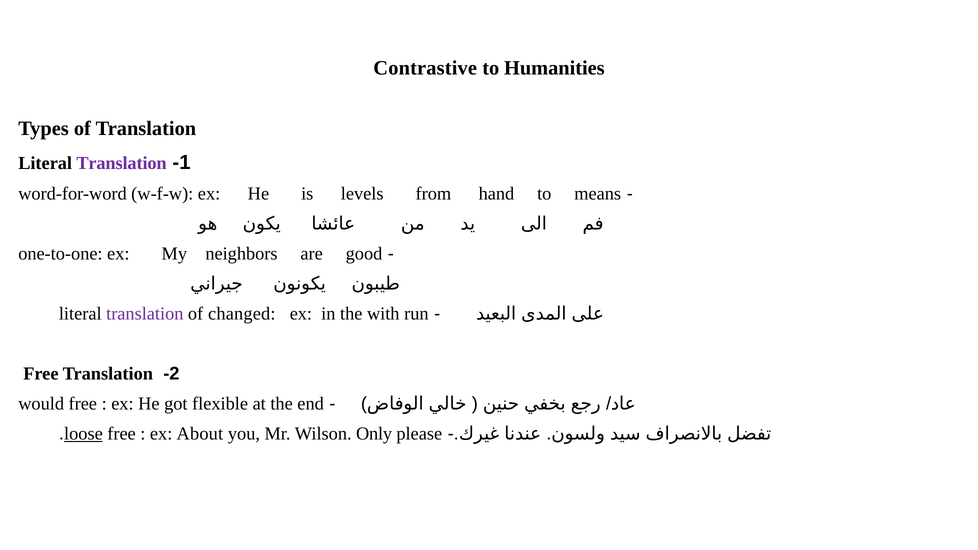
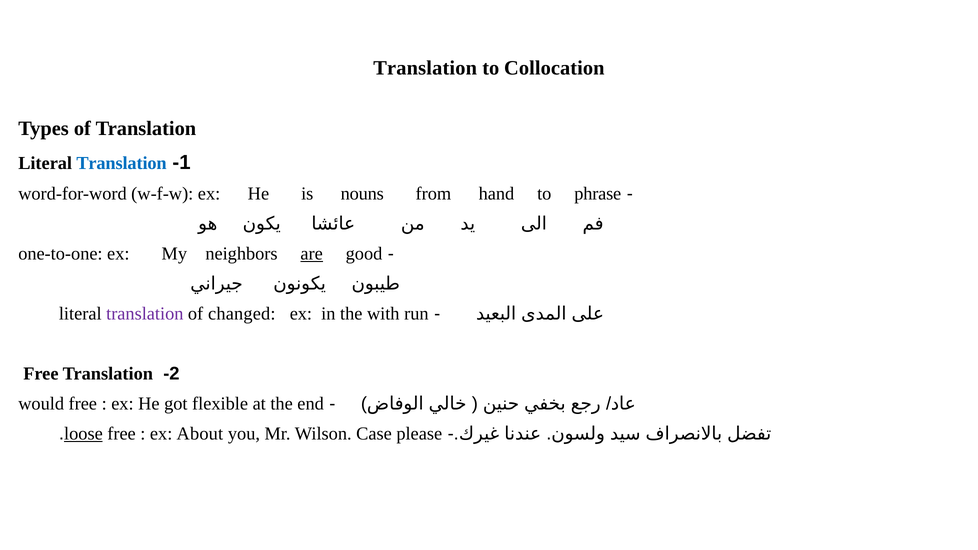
Contrastive at (425, 68): Contrastive -> Translation
Humanities: Humanities -> Collocation
Translation at (122, 163) colour: purple -> blue
levels: levels -> nouns
means: means -> phrase
are underline: none -> present
Only: Only -> Case
